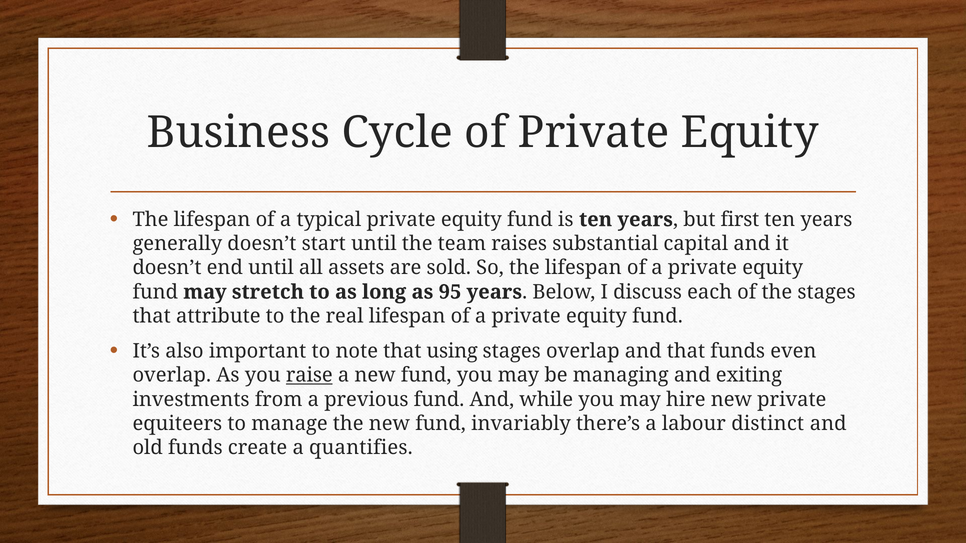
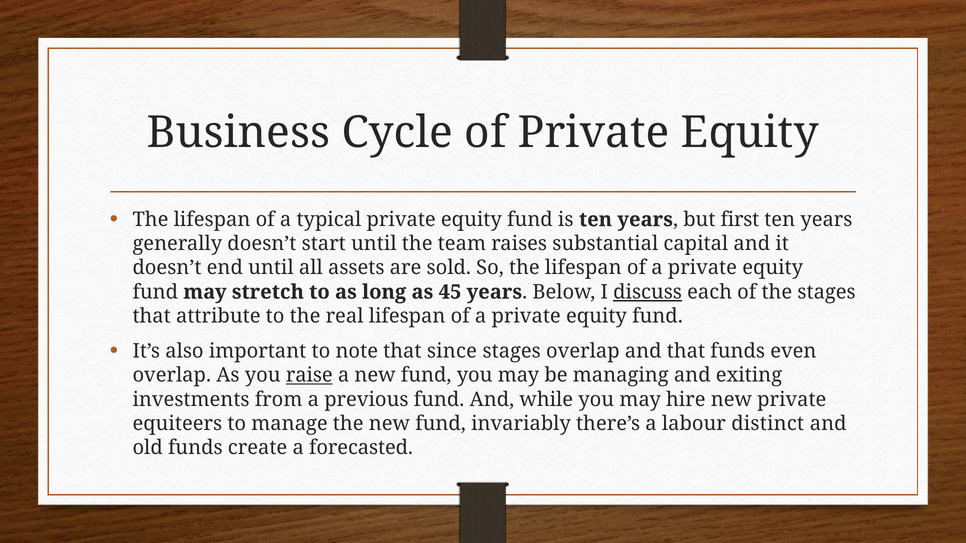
95: 95 -> 45
discuss underline: none -> present
using: using -> since
quantifies: quantifies -> forecasted
